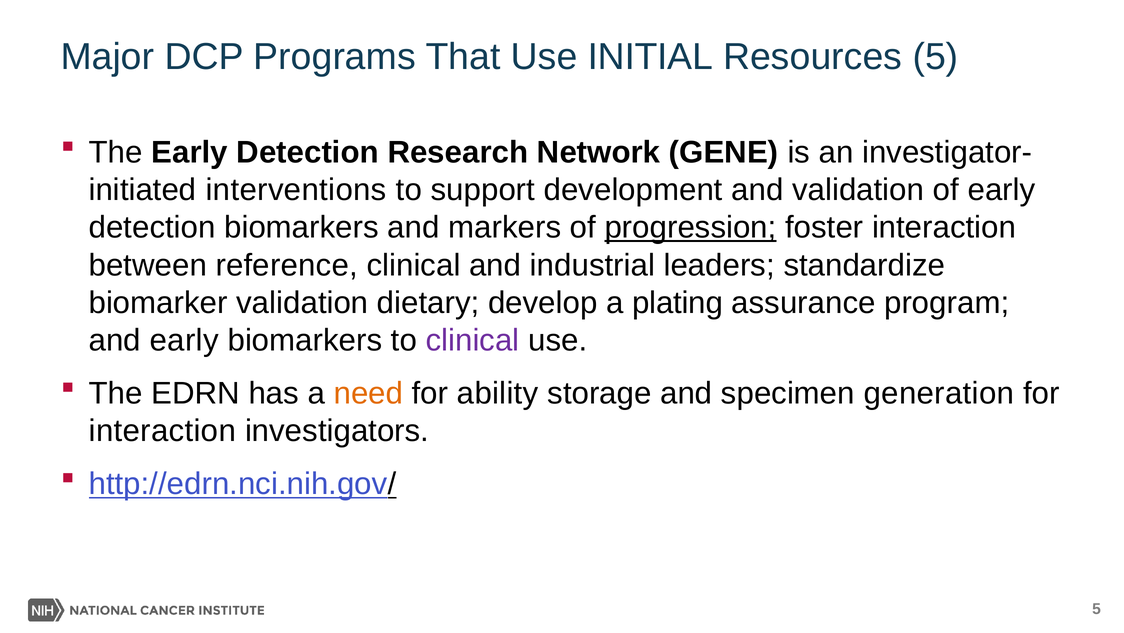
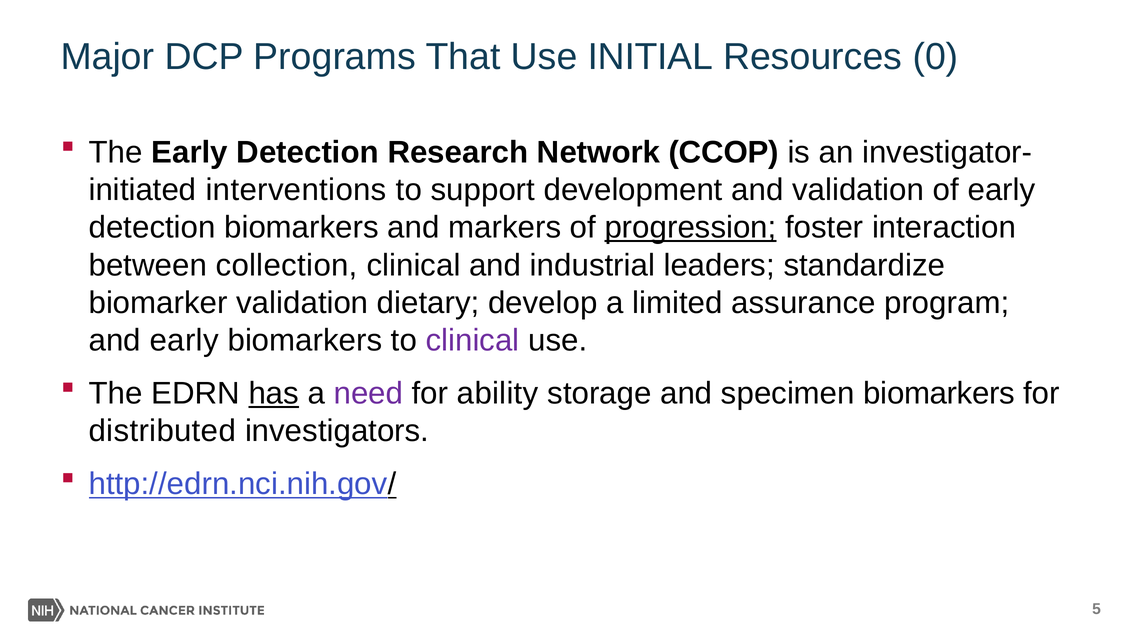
Resources 5: 5 -> 0
GENE: GENE -> CCOP
reference: reference -> collection
plating: plating -> limited
has underline: none -> present
need colour: orange -> purple
specimen generation: generation -> biomarkers
interaction at (162, 430): interaction -> distributed
